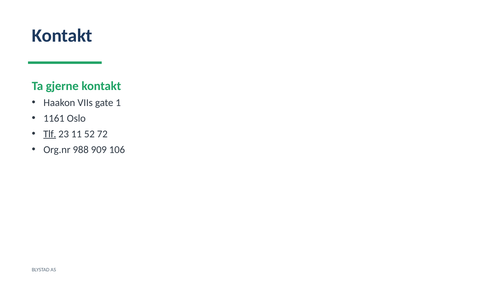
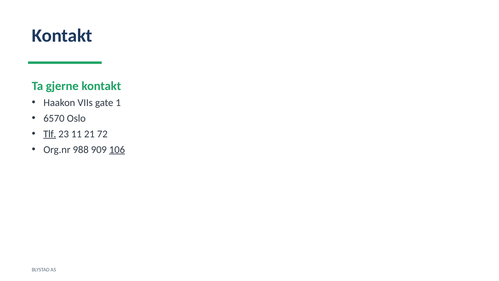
1161: 1161 -> 6570
52: 52 -> 21
106 underline: none -> present
